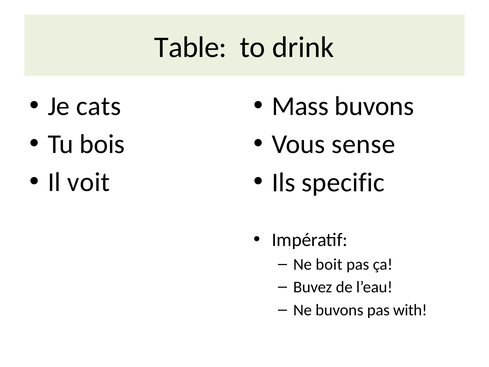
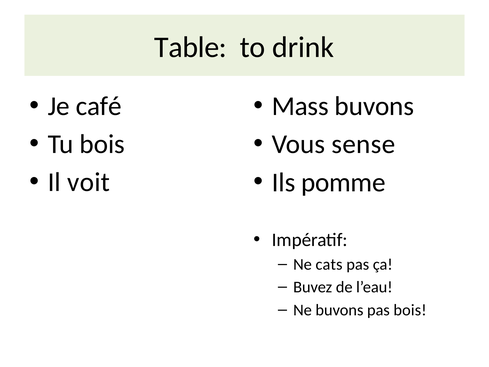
cats: cats -> café
specific: specific -> pomme
boit: boit -> cats
pas with: with -> bois
